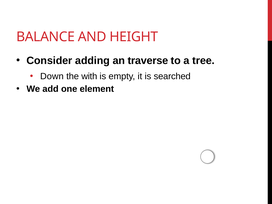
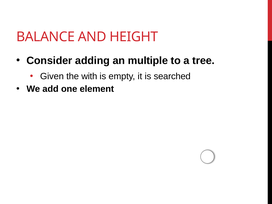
traverse: traverse -> multiple
Down: Down -> Given
